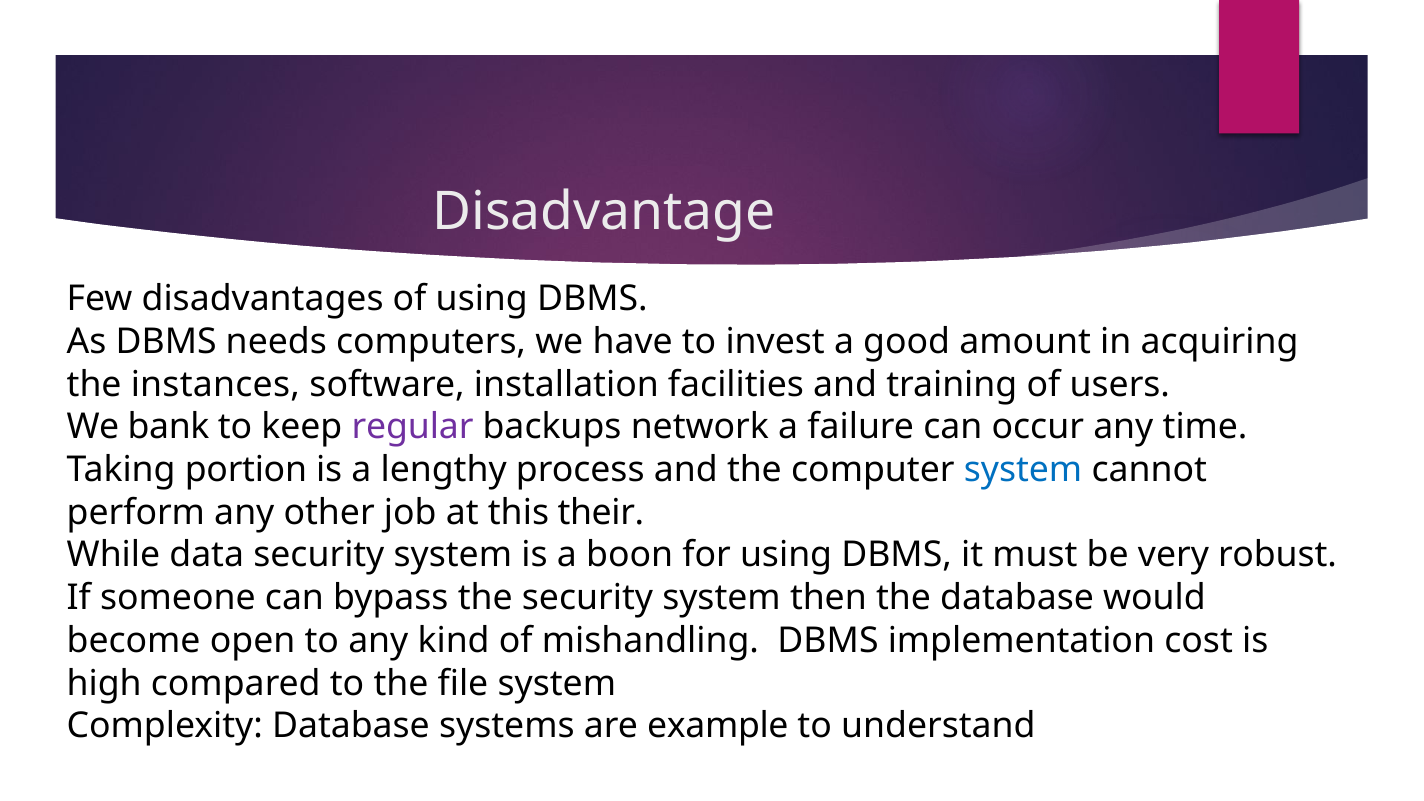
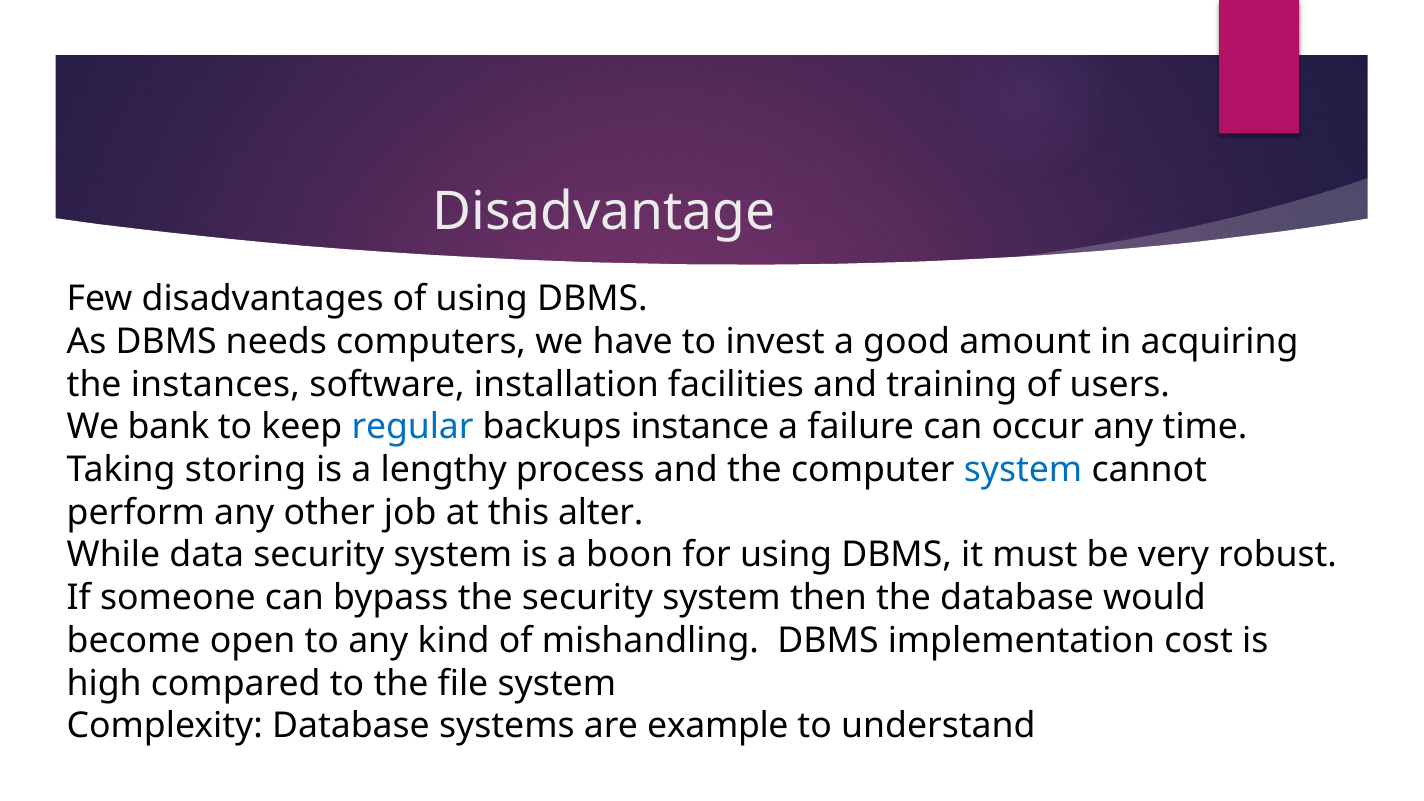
regular colour: purple -> blue
network: network -> instance
portion: portion -> storing
their: their -> alter
